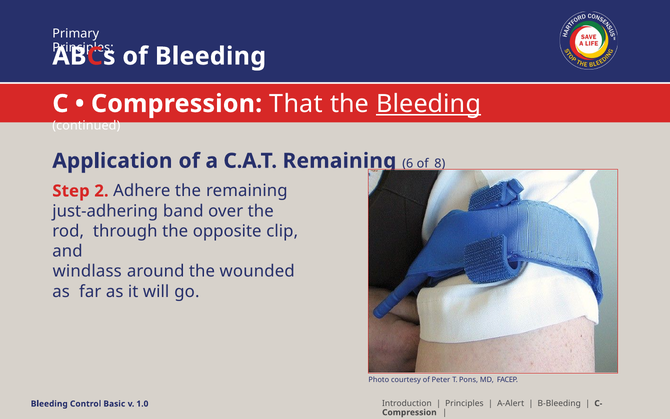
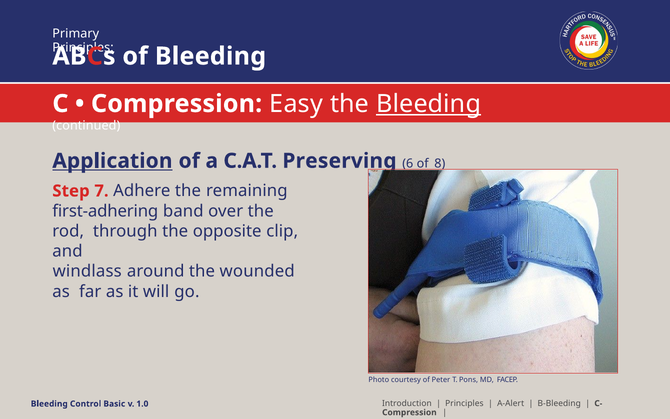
That: That -> Easy
Application underline: none -> present
C.A.T Remaining: Remaining -> Preserving
2: 2 -> 7
just-adhering: just-adhering -> first-adhering
